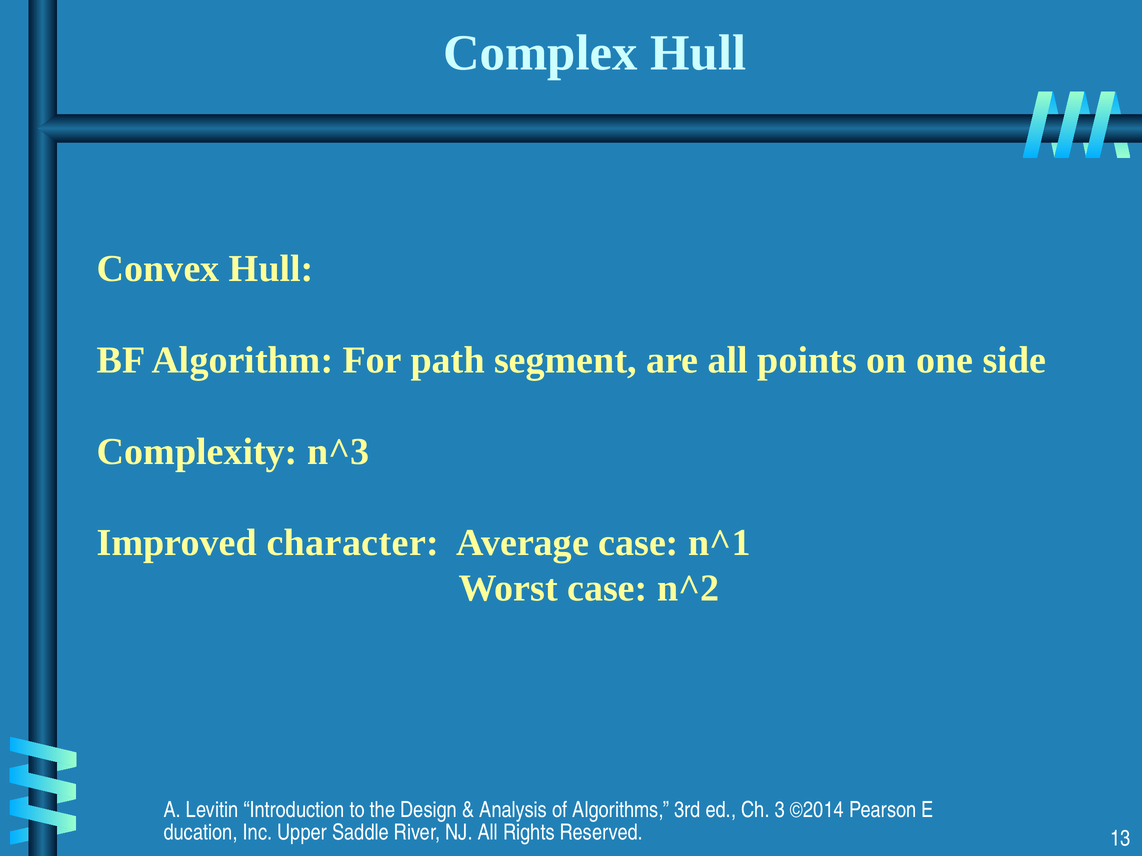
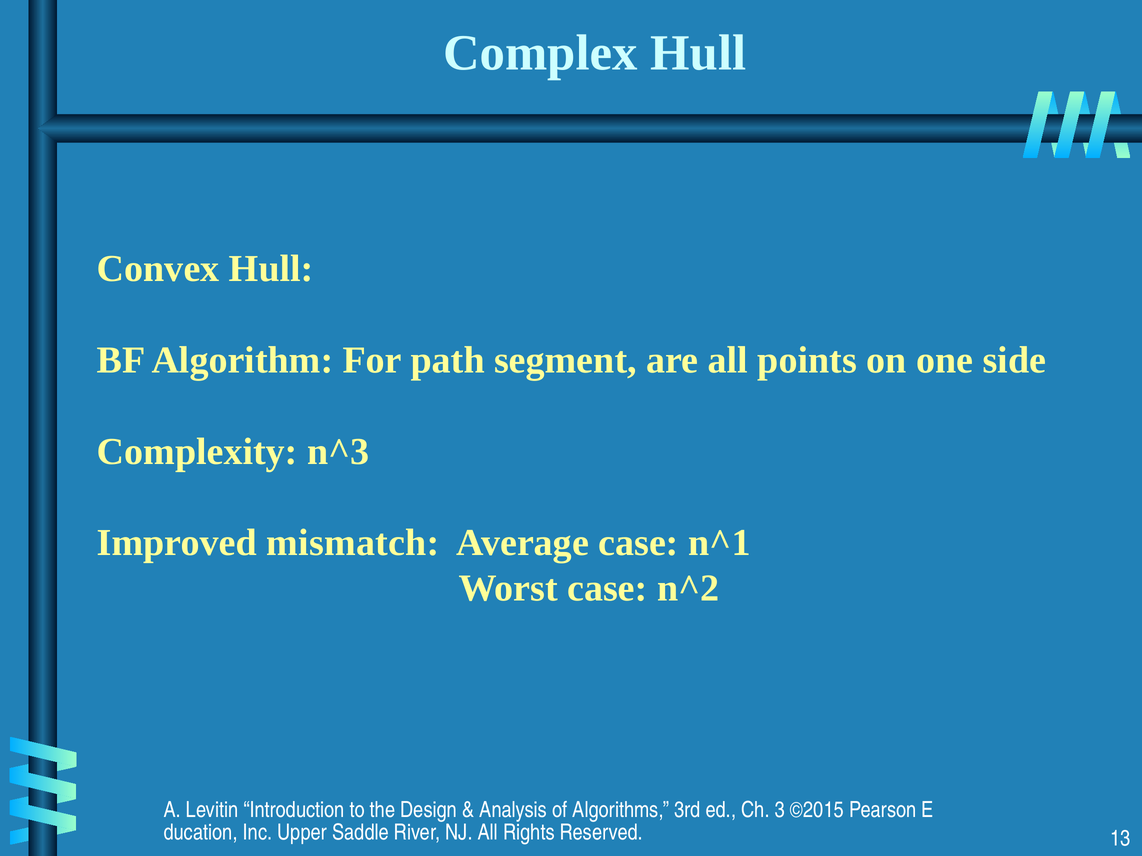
character: character -> mismatch
©2014: ©2014 -> ©2015
